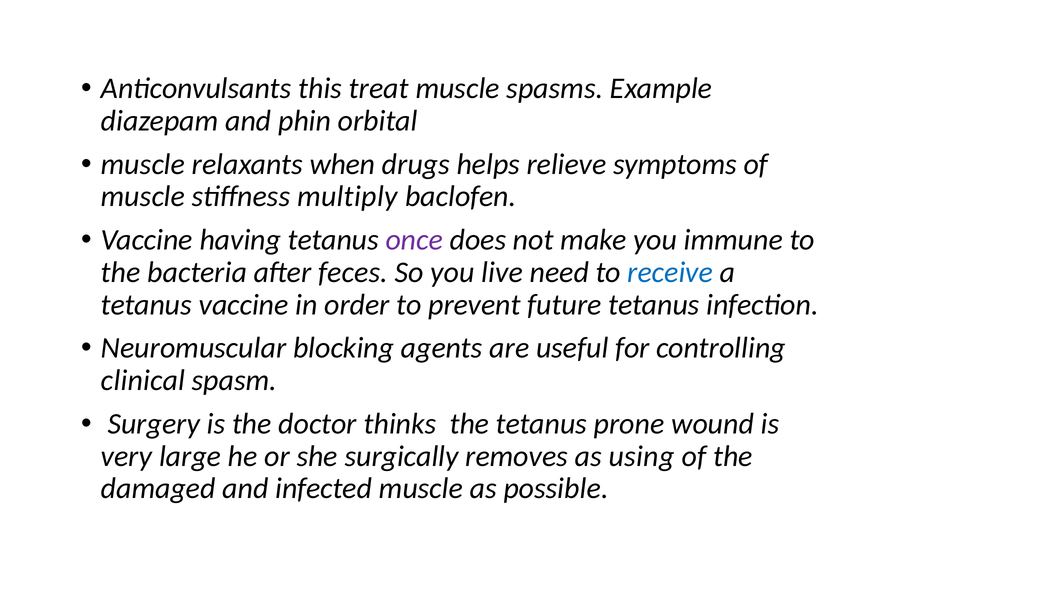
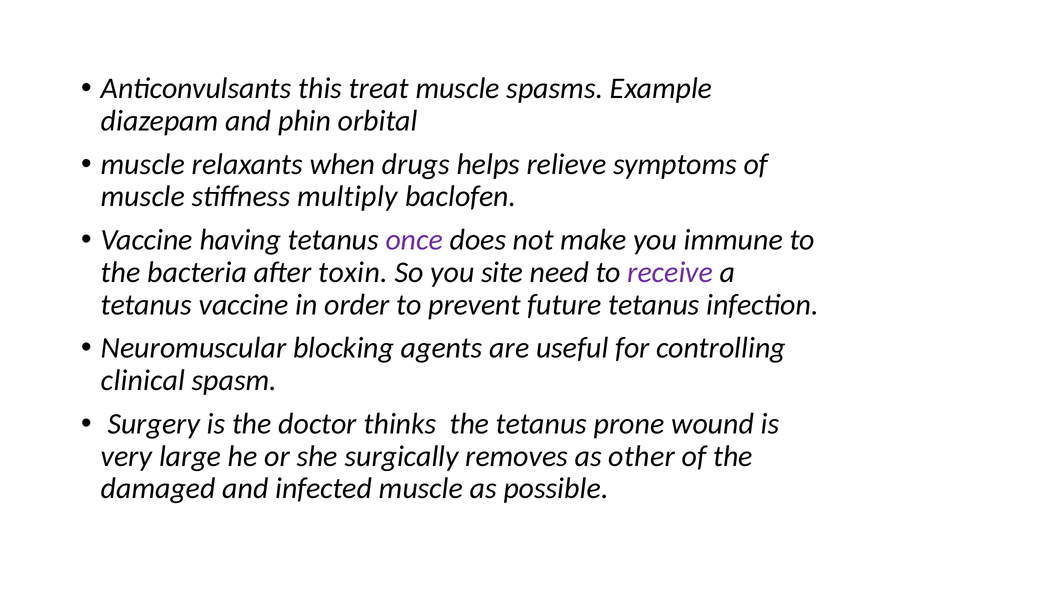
feces: feces -> toxin
live: live -> site
receive colour: blue -> purple
using: using -> other
